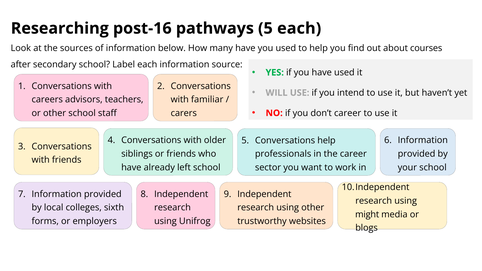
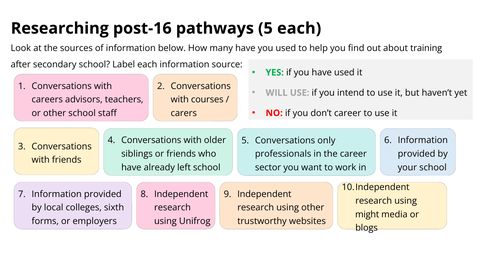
courses: courses -> training
familiar: familiar -> courses
Conversations help: help -> only
